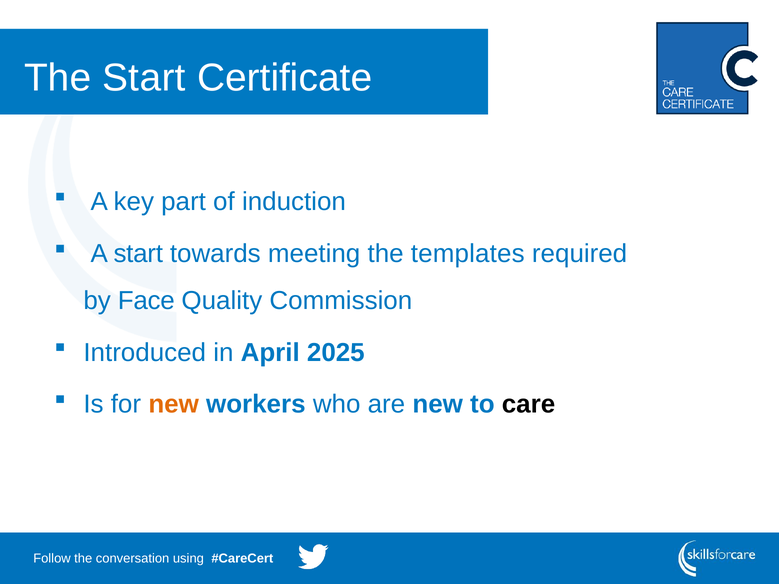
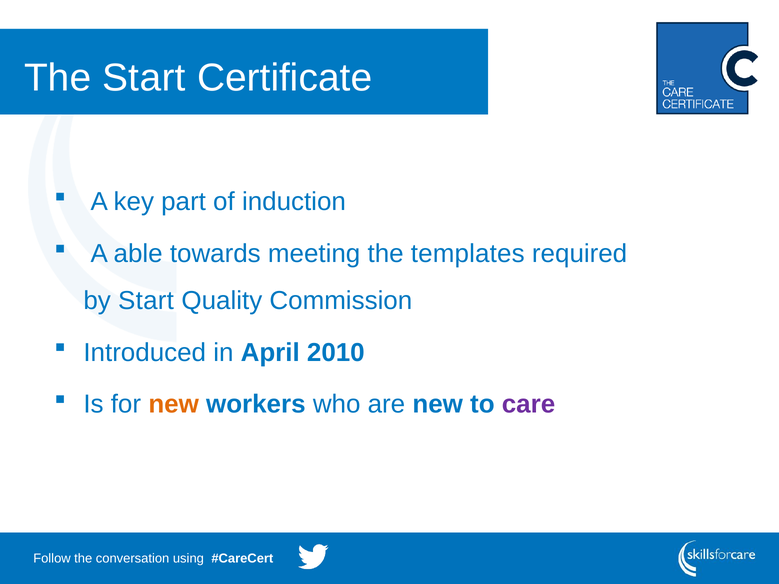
A start: start -> able
by Face: Face -> Start
2025: 2025 -> 2010
care colour: black -> purple
